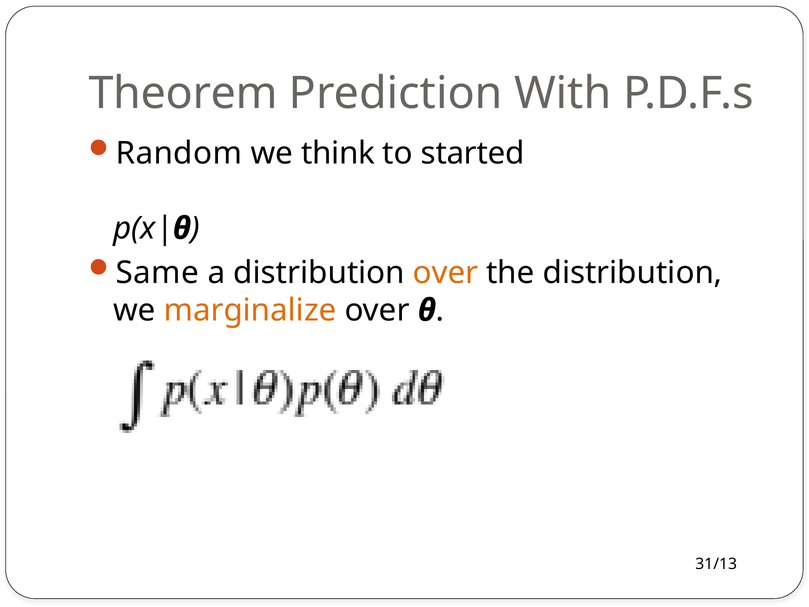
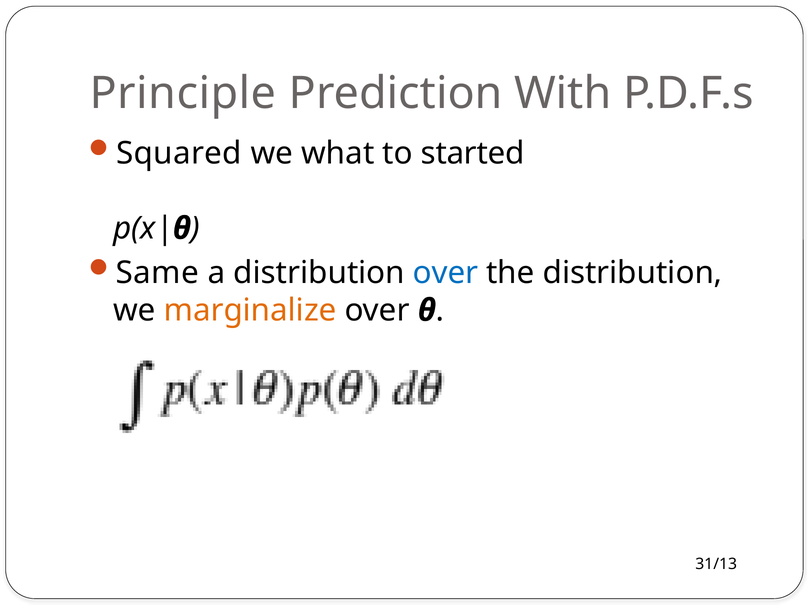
Theorem: Theorem -> Principle
Random: Random -> Squared
think: think -> what
over at (446, 273) colour: orange -> blue
